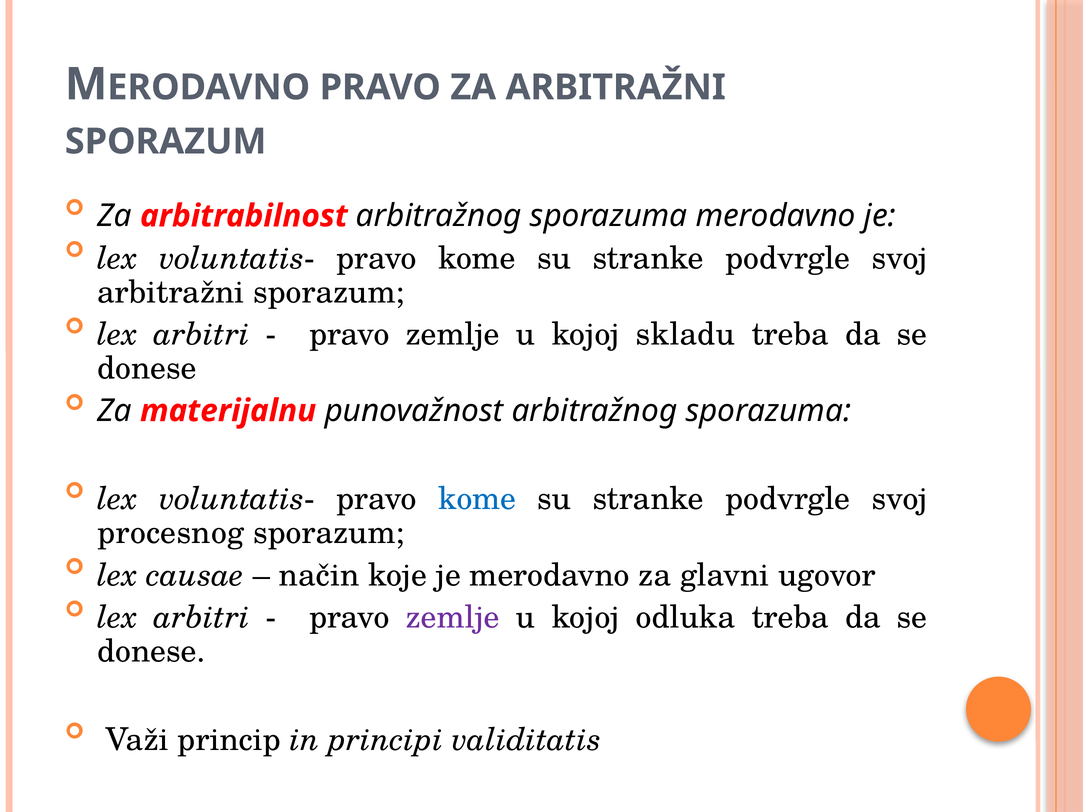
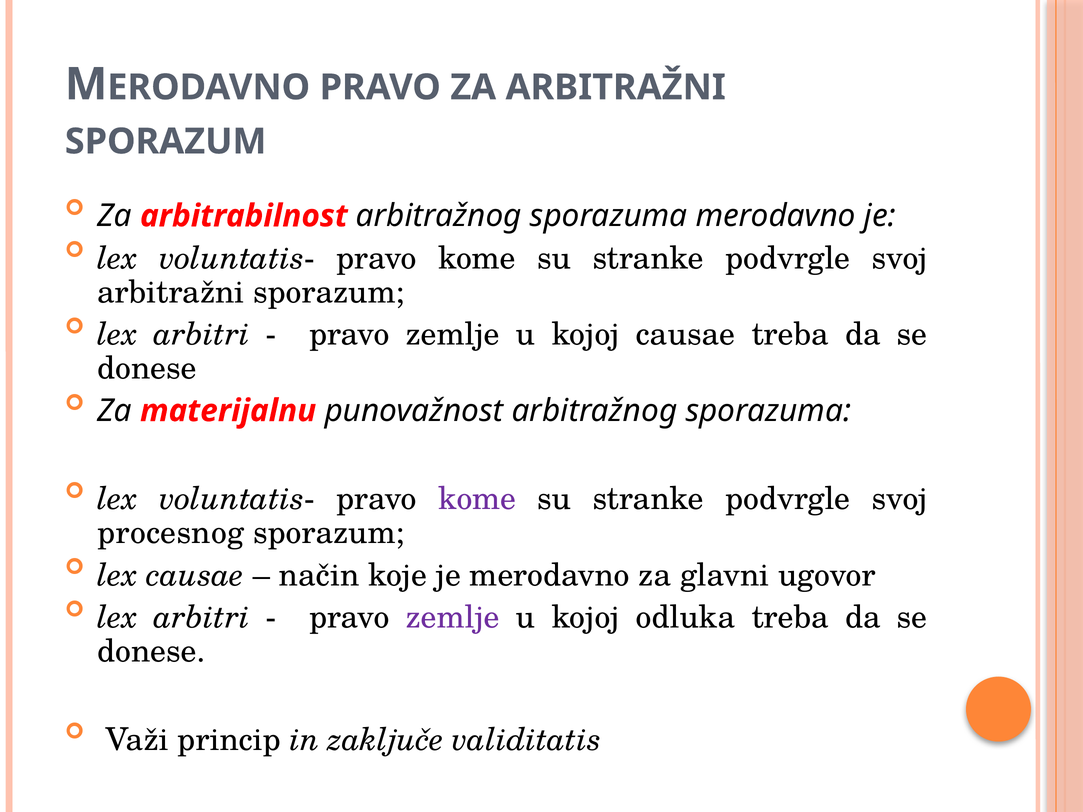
kojoj skladu: skladu -> causae
kome at (477, 499) colour: blue -> purple
principi: principi -> zaključe
